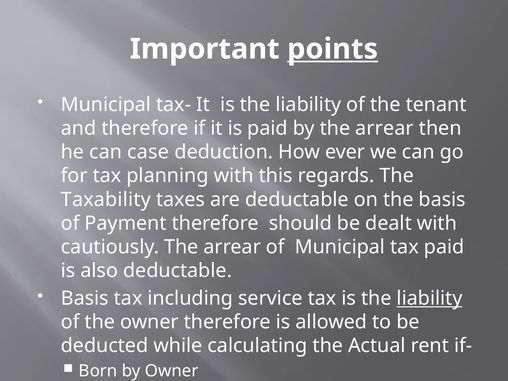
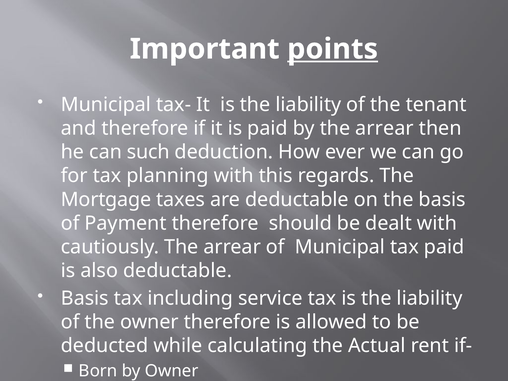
case: case -> such
Taxability: Taxability -> Mortgage
liability at (430, 298) underline: present -> none
